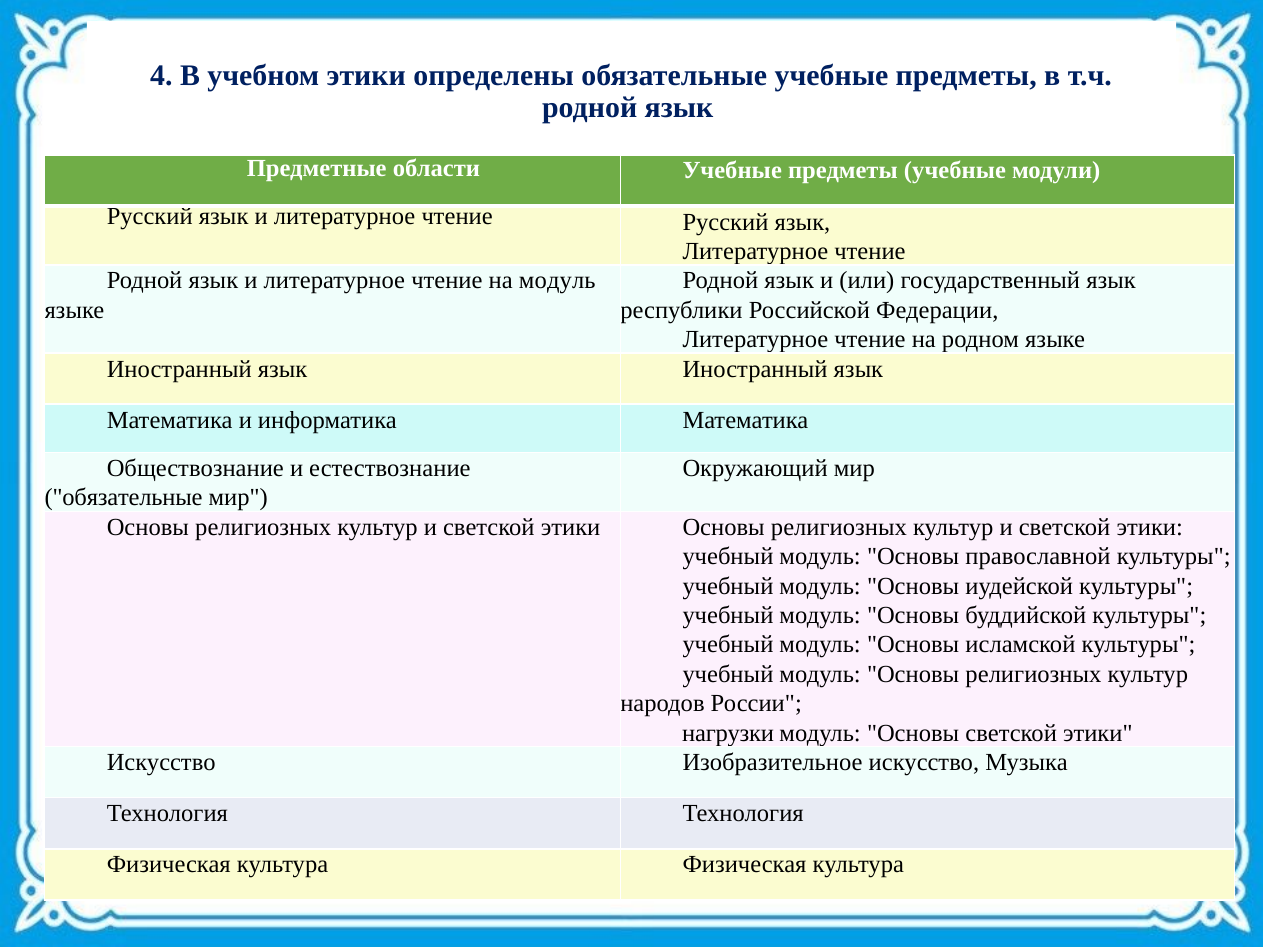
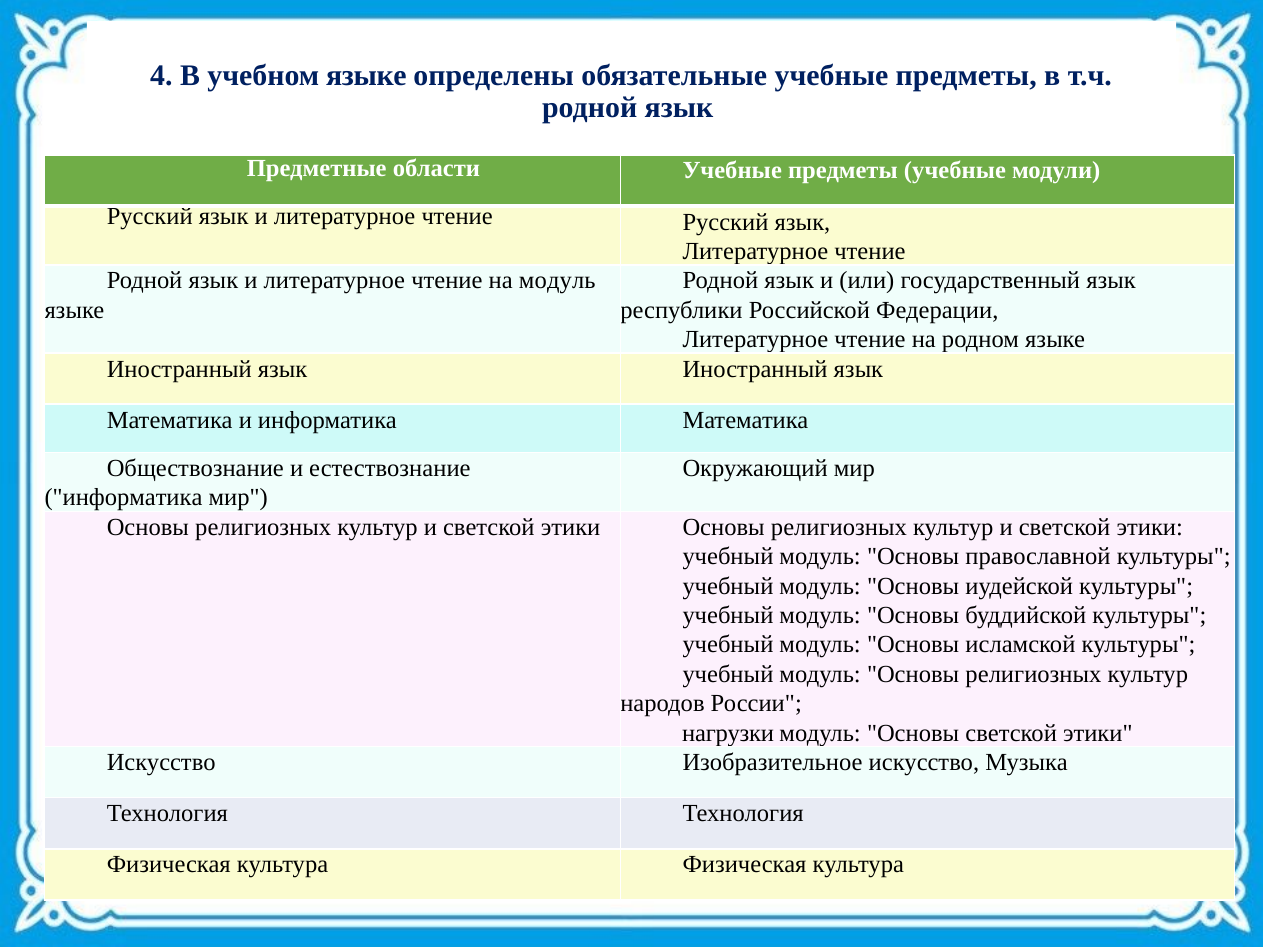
учебном этики: этики -> языке
обязательные at (124, 498): обязательные -> информатика
